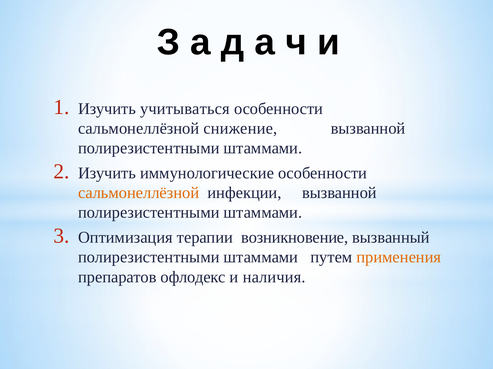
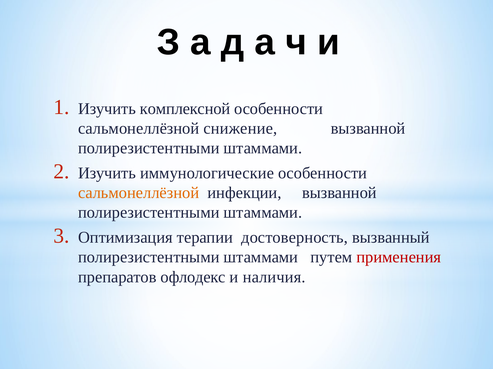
учитываться: учитываться -> комплексной
возникновение: возникновение -> достоверность
применения colour: orange -> red
